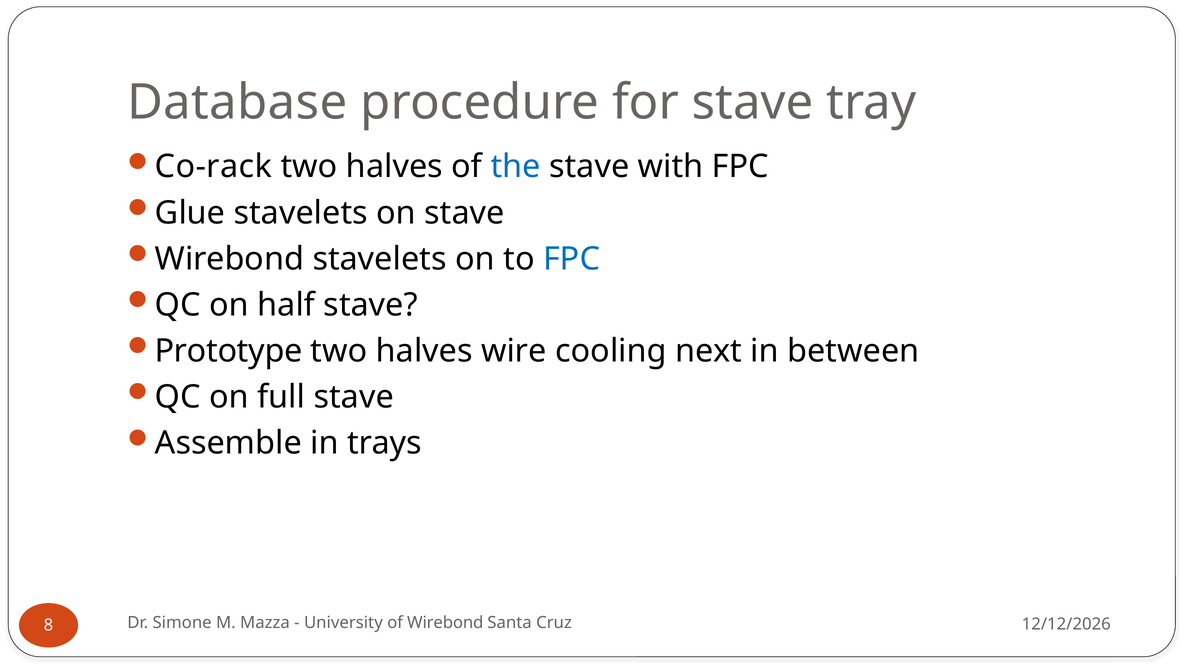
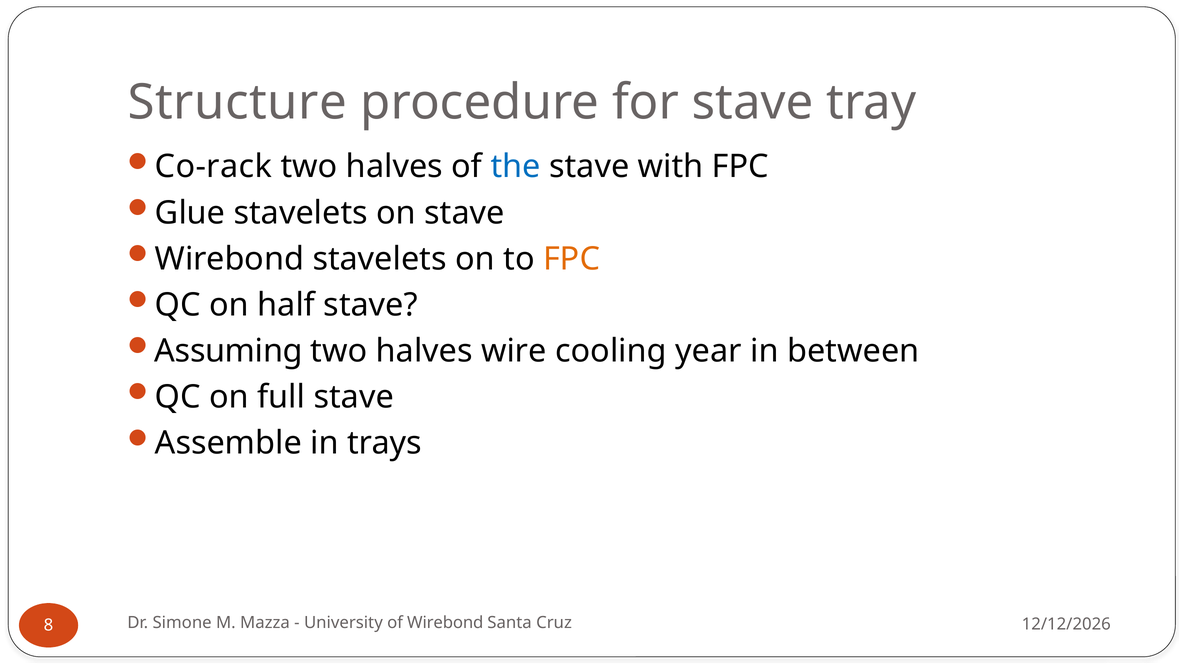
Database: Database -> Structure
FPC at (572, 259) colour: blue -> orange
Prototype: Prototype -> Assuming
next: next -> year
